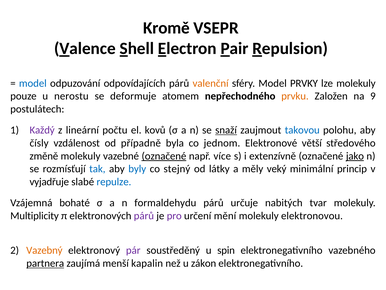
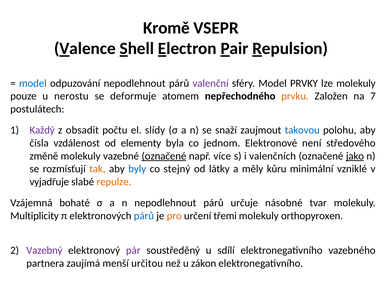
odpuzování odpovídajících: odpovídajících -> nepodlehnout
valenční colour: orange -> purple
9: 9 -> 7
lineární: lineární -> obsadit
kovů: kovů -> slídy
snaží underline: present -> none
čísly: čísly -> čísla
případně: případně -> elementy
větší: větší -> není
extenzívně: extenzívně -> valenčních
tak colour: blue -> orange
veký: veký -> kůru
princip: princip -> vzniklé
repulze colour: blue -> orange
n formaldehydu: formaldehydu -> nepodlehnout
nabitých: nabitých -> násobné
párů at (144, 215) colour: purple -> blue
pro colour: purple -> orange
mění: mění -> třemi
elektronovou: elektronovou -> orthopyroxen
Vazebný colour: orange -> purple
spin: spin -> sdílí
partnera underline: present -> none
kapalin: kapalin -> určitou
